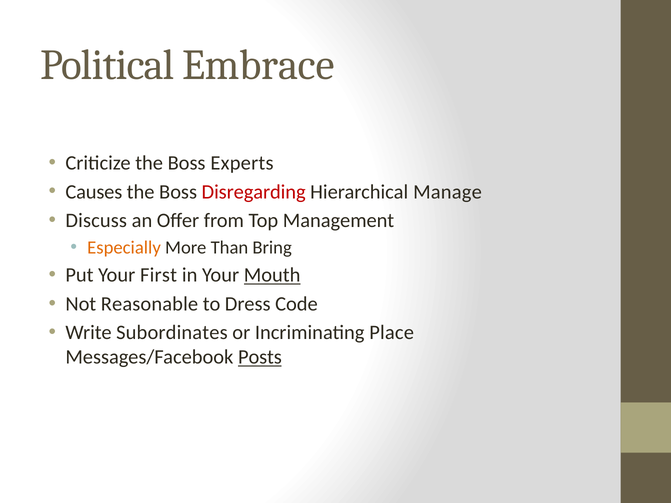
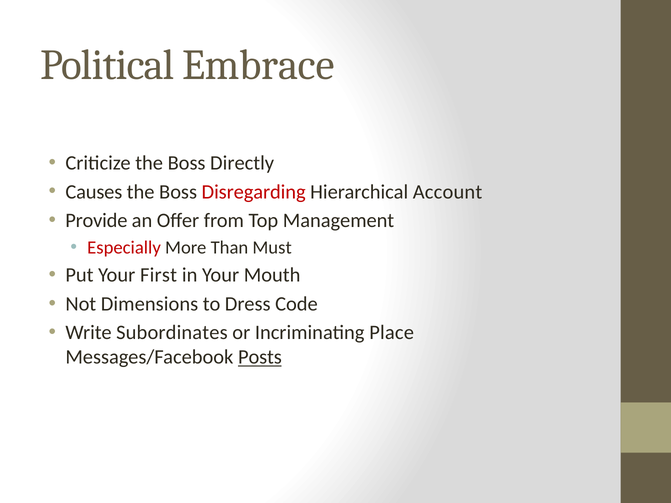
Experts: Experts -> Directly
Manage: Manage -> Account
Discuss: Discuss -> Provide
Especially colour: orange -> red
Bring: Bring -> Must
Mouth underline: present -> none
Reasonable: Reasonable -> Dimensions
